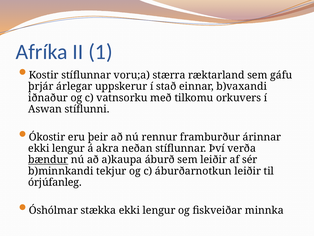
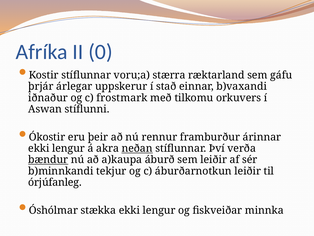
1: 1 -> 0
vatnsorku: vatnsorku -> frostmark
neðan underline: none -> present
